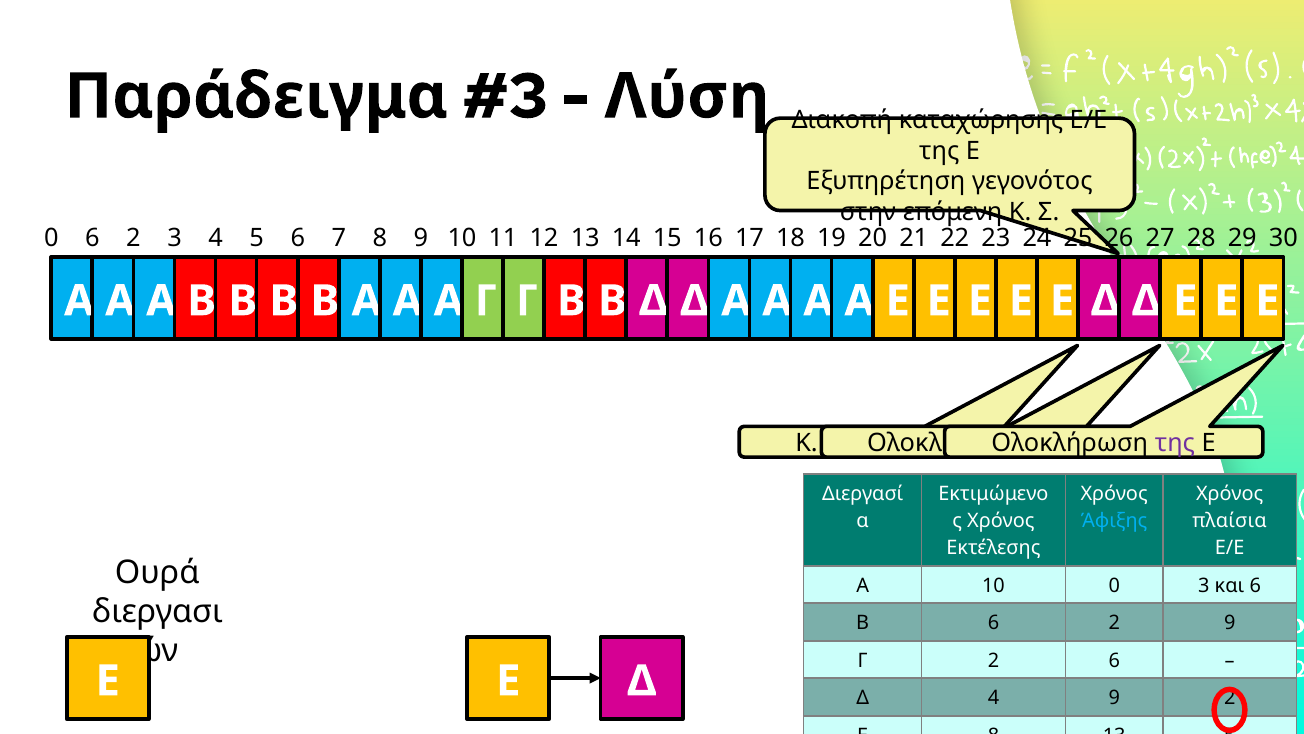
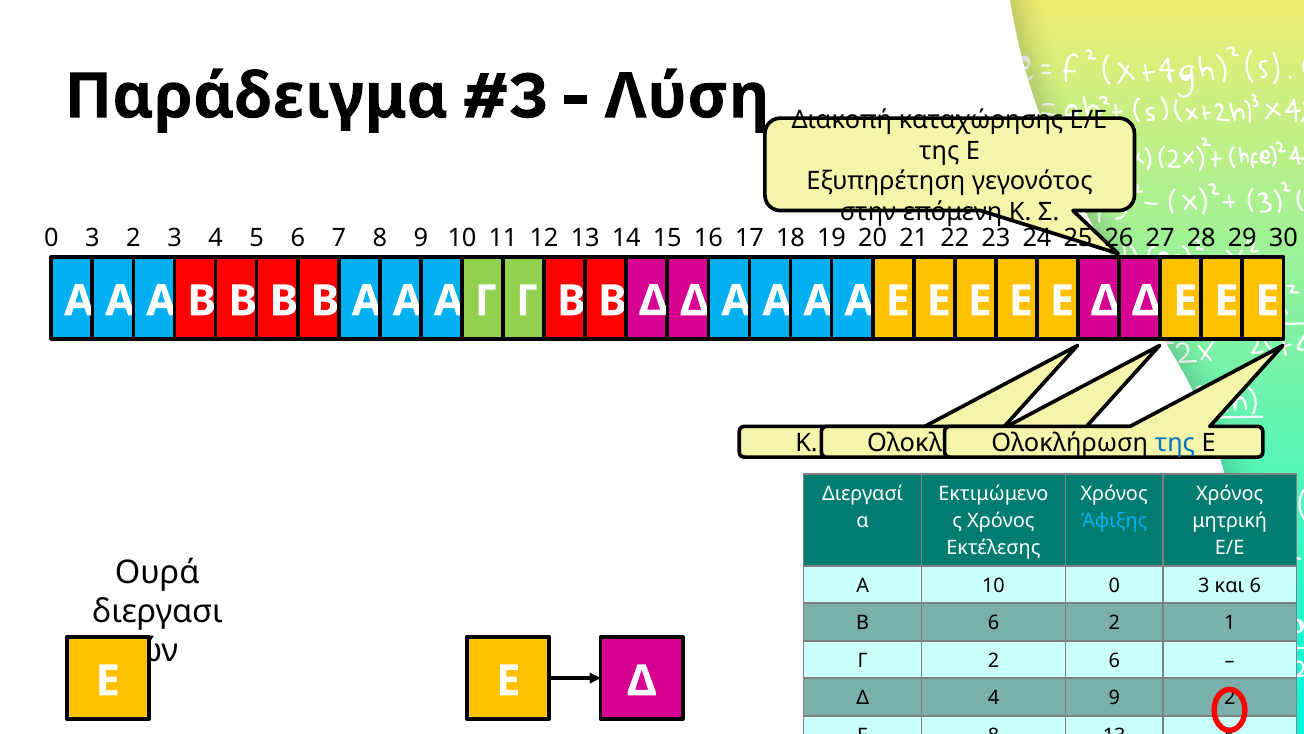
6 at (92, 238): 6 -> 3
της at (1175, 443) colour: purple -> blue
πλαίσια: πλαίσια -> μητρική
2 9: 9 -> 1
